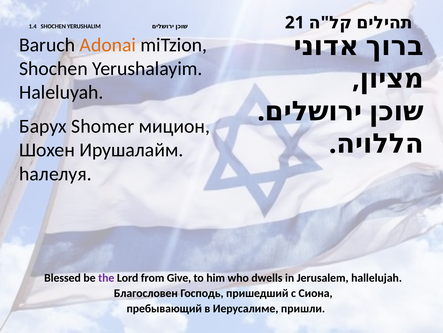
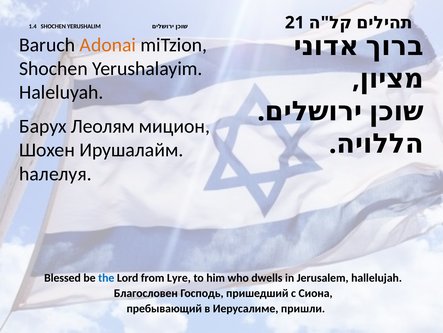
Shomer: Shomer -> Леолям
the colour: purple -> blue
Give: Give -> Lyre
